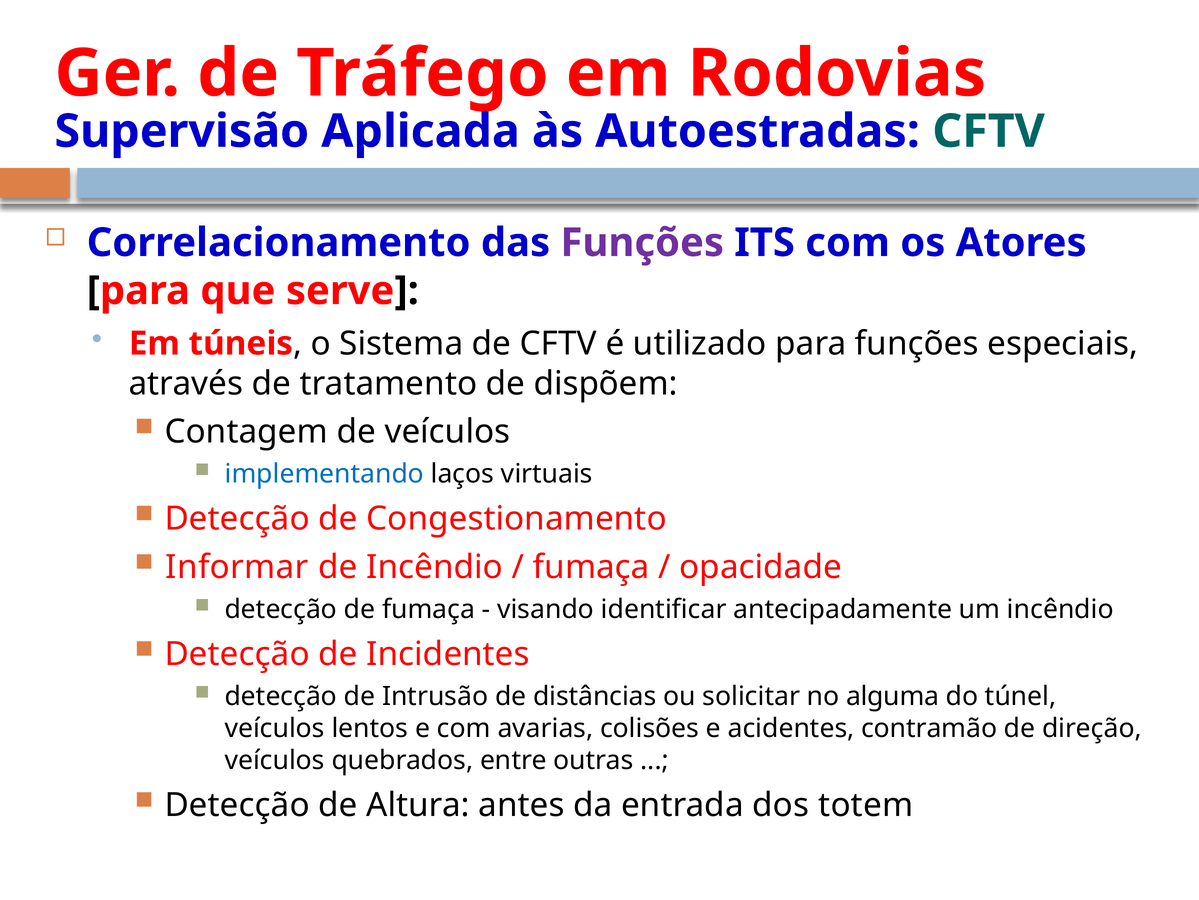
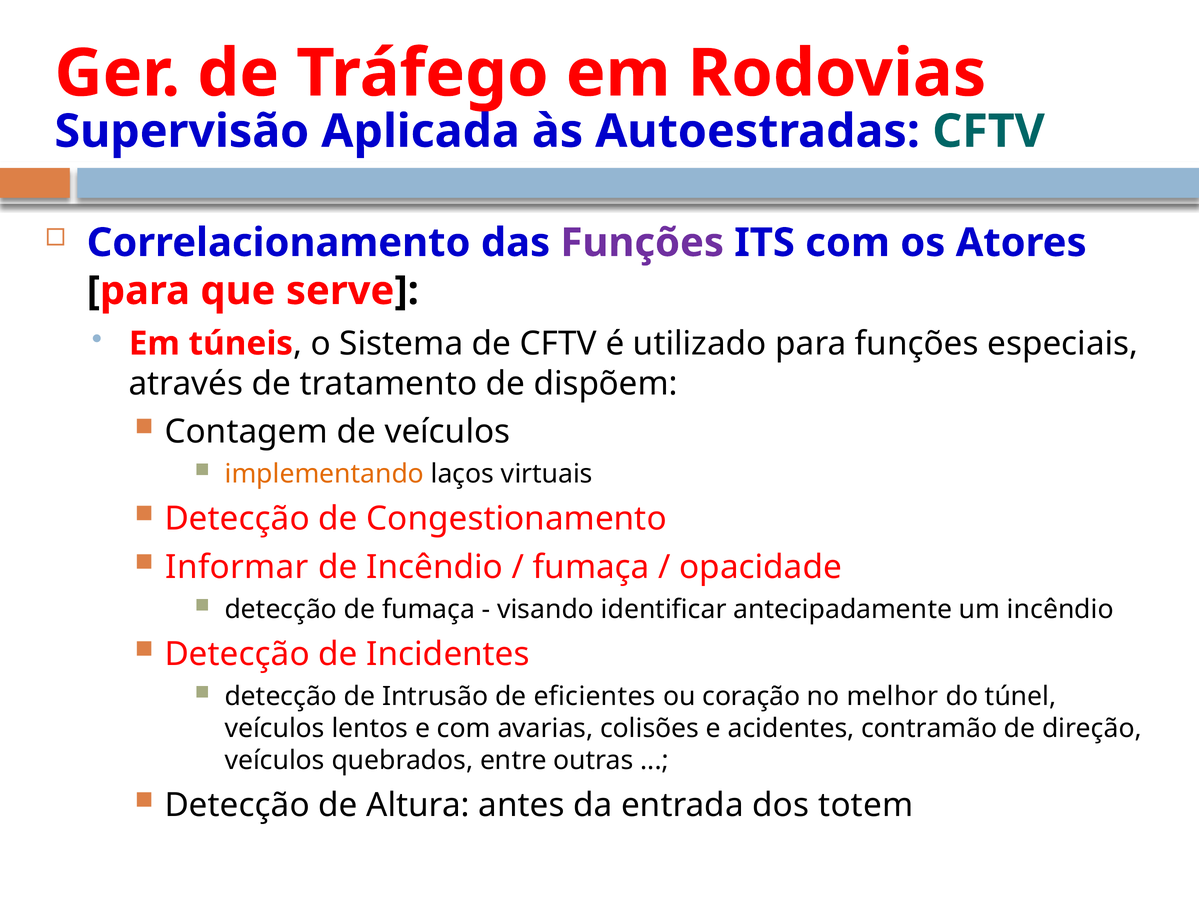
implementando colour: blue -> orange
distâncias: distâncias -> eficientes
solicitar: solicitar -> coração
alguma: alguma -> melhor
